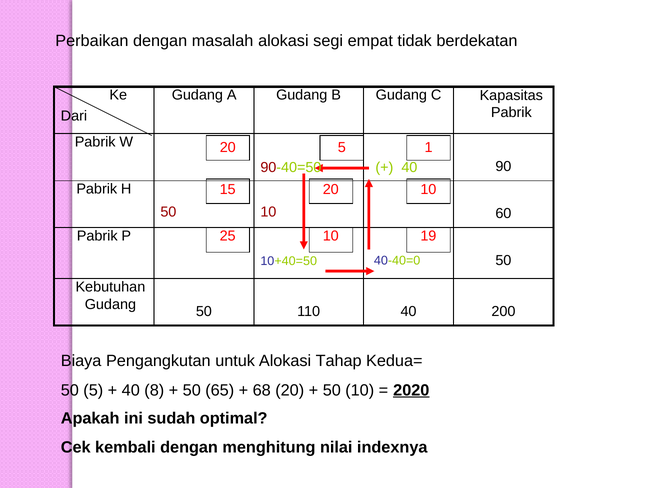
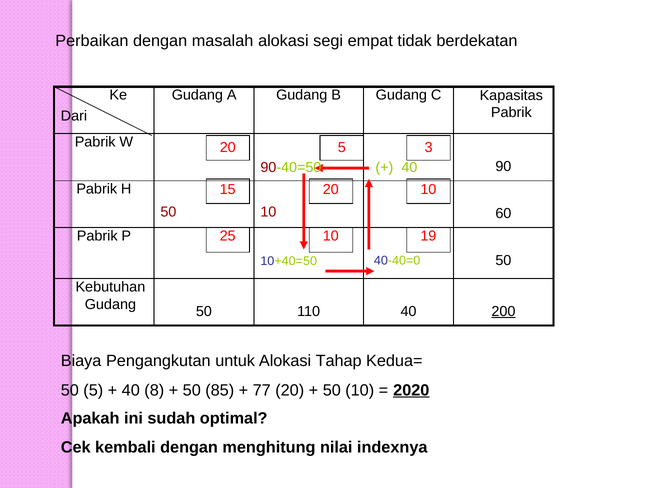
1: 1 -> 3
200 underline: none -> present
65: 65 -> 85
68: 68 -> 77
